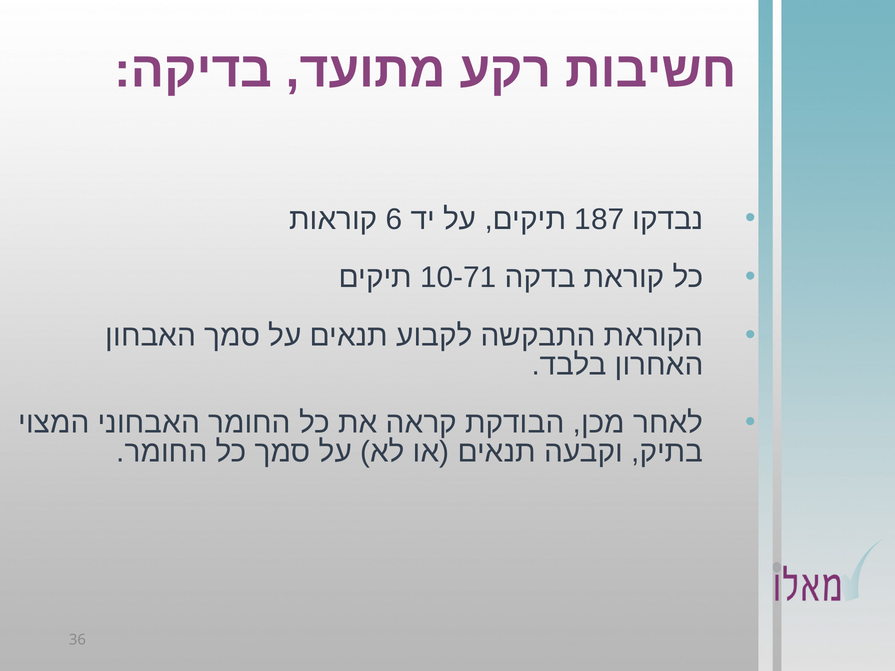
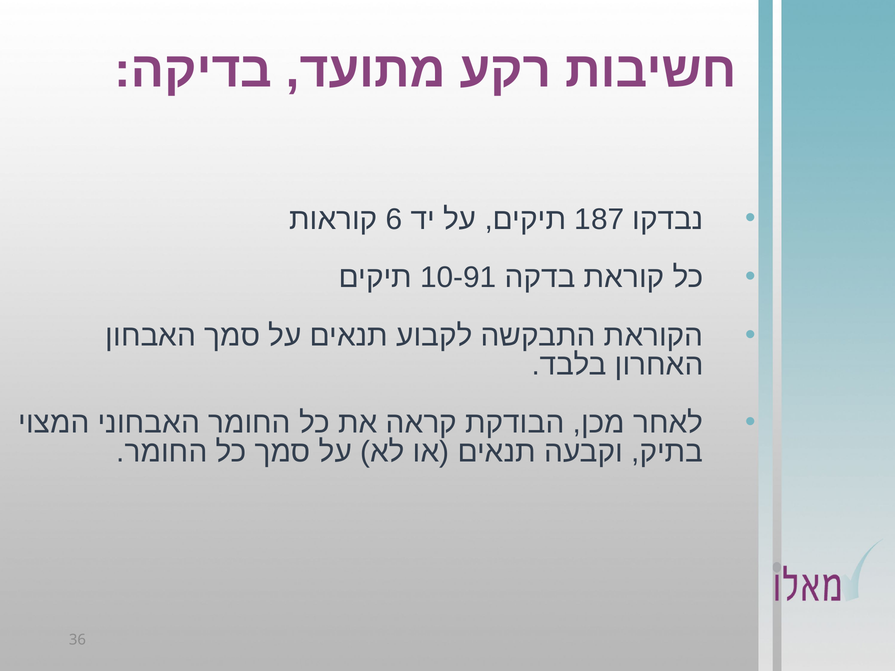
10-71: 10-71 -> 10-91
